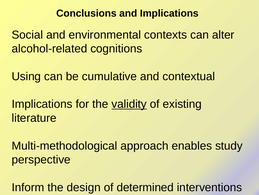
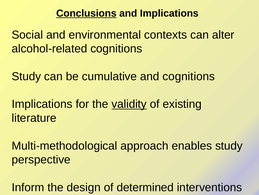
Conclusions underline: none -> present
Using at (26, 76): Using -> Study
and contextual: contextual -> cognitions
